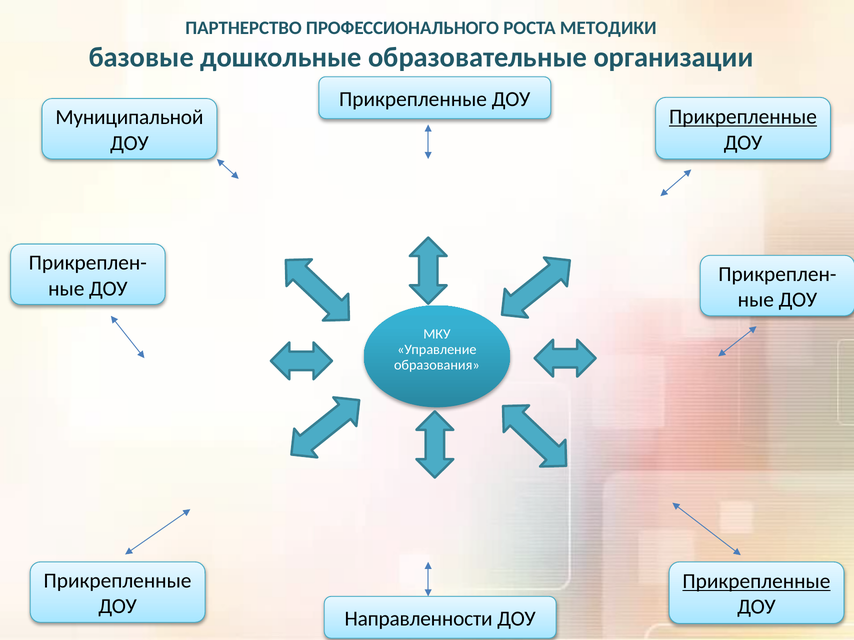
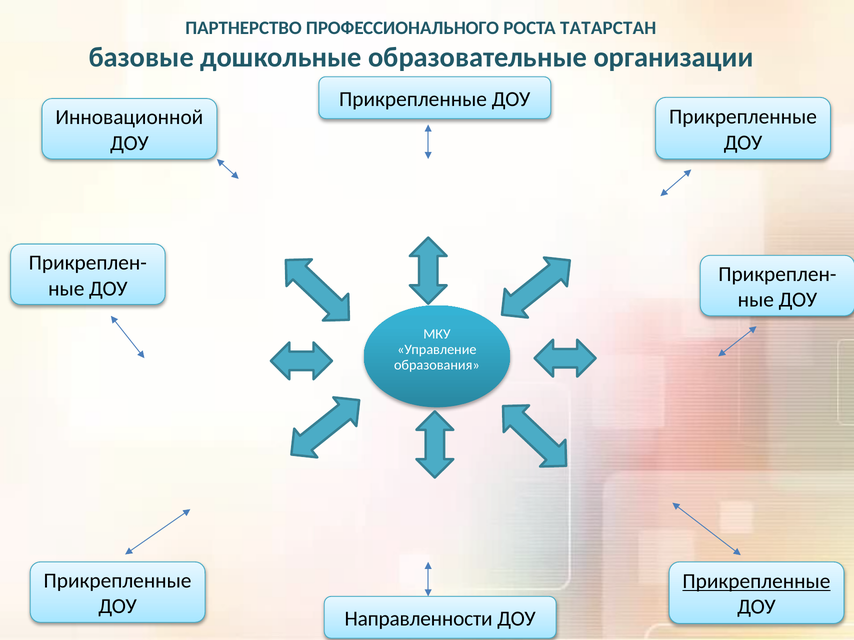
МЕТОДИКИ: МЕТОДИКИ -> ТАТАРСТАН
Прикрепленные at (743, 117) underline: present -> none
Муниципальной: Муниципальной -> Инновационной
